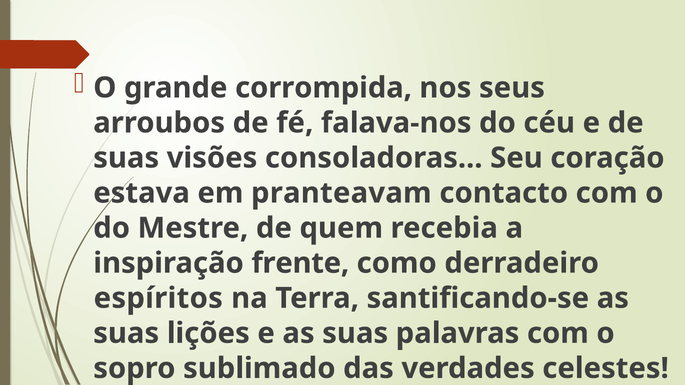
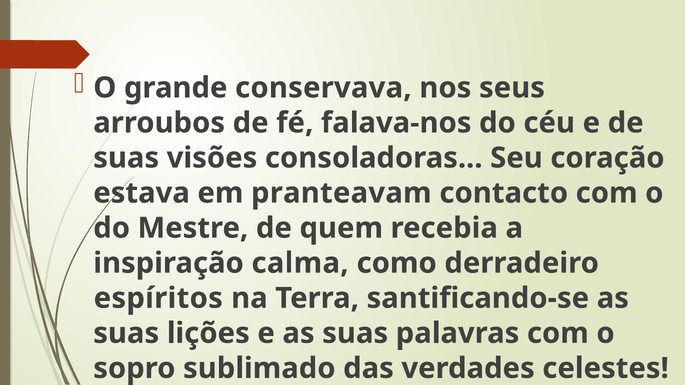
corrompida: corrompida -> conservava
frente: frente -> calma
